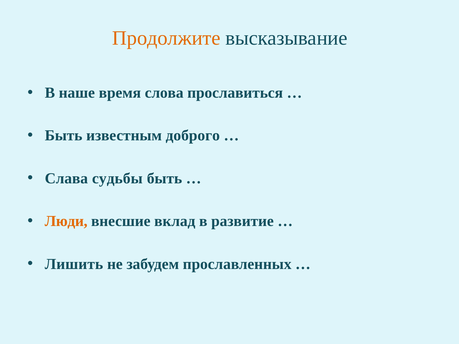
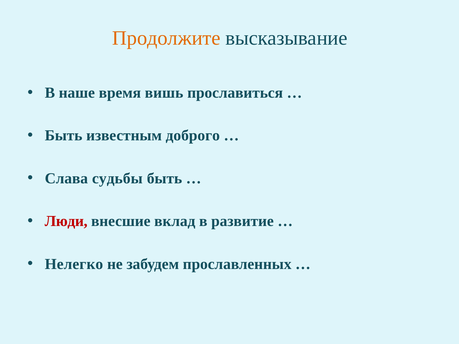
слова: слова -> вишь
Люди colour: orange -> red
Лишить: Лишить -> Нелегко
